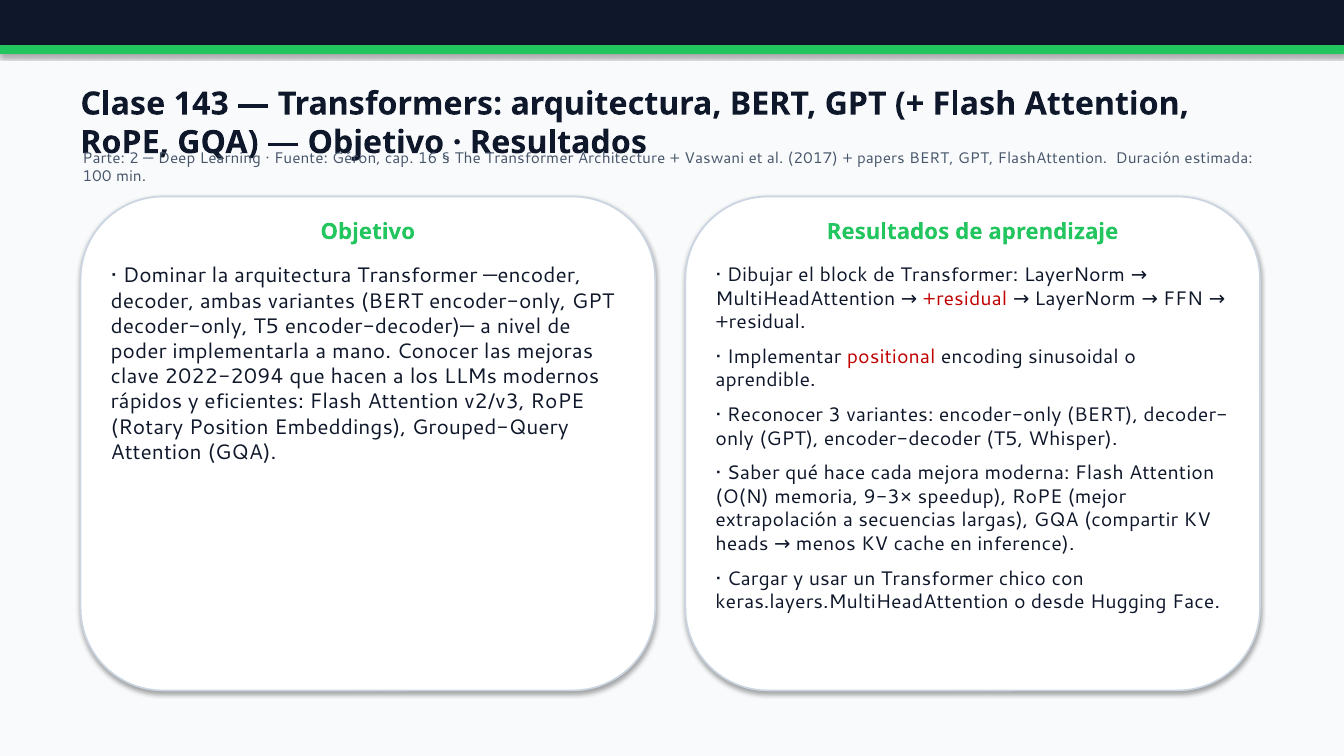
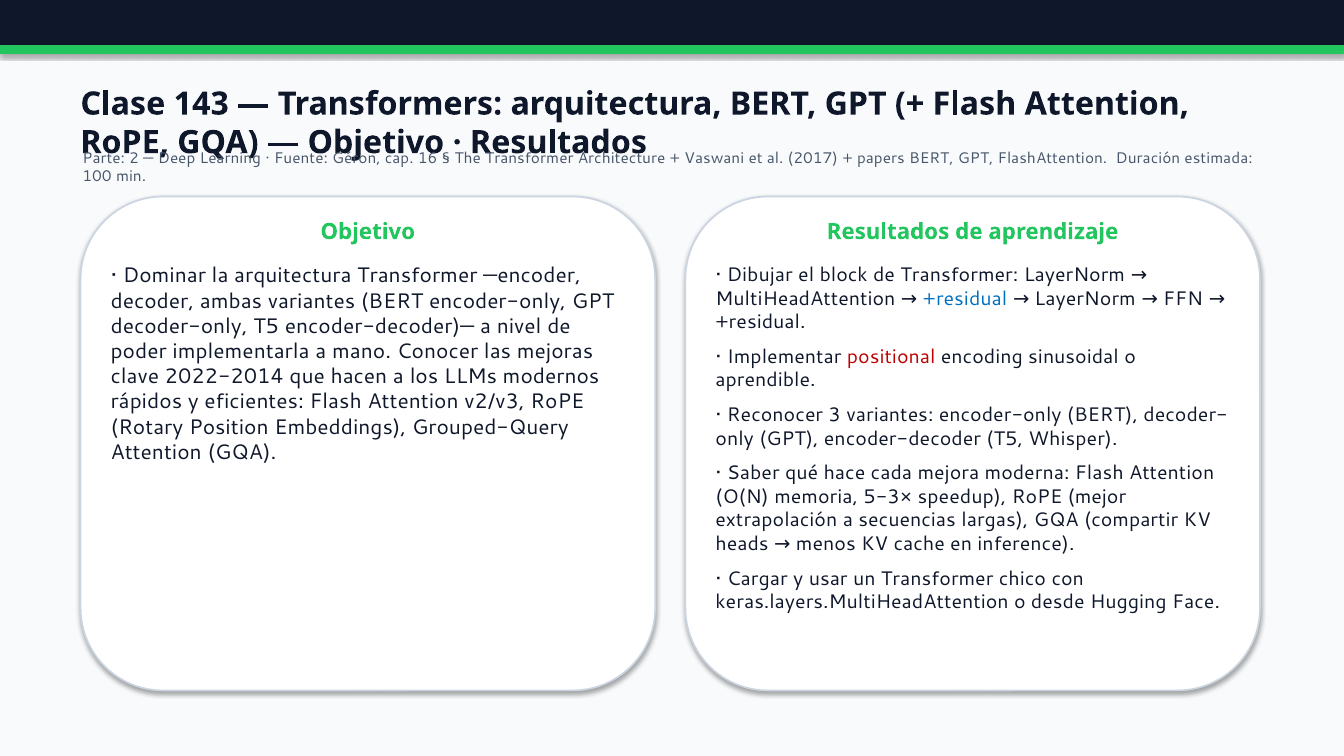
+residual at (965, 299) colour: red -> blue
2022-2094: 2022-2094 -> 2022-2014
9-3×: 9-3× -> 5-3×
